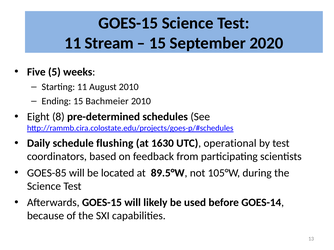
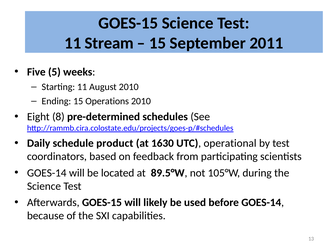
2020: 2020 -> 2011
Bachmeier: Bachmeier -> Operations
flushing: flushing -> product
GOES-85 at (47, 173): GOES-85 -> GOES-14
